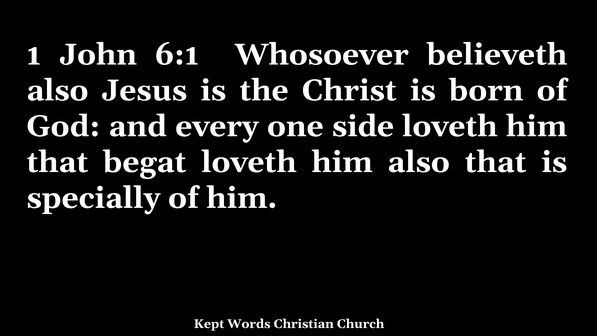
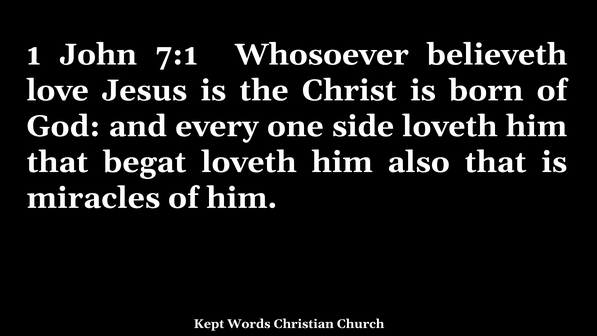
6:1: 6:1 -> 7:1
also at (57, 90): also -> love
specially: specially -> miracles
